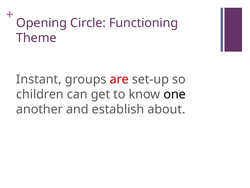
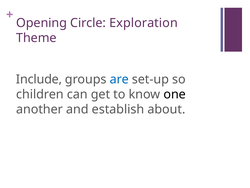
Functioning: Functioning -> Exploration
Instant: Instant -> Include
are colour: red -> blue
